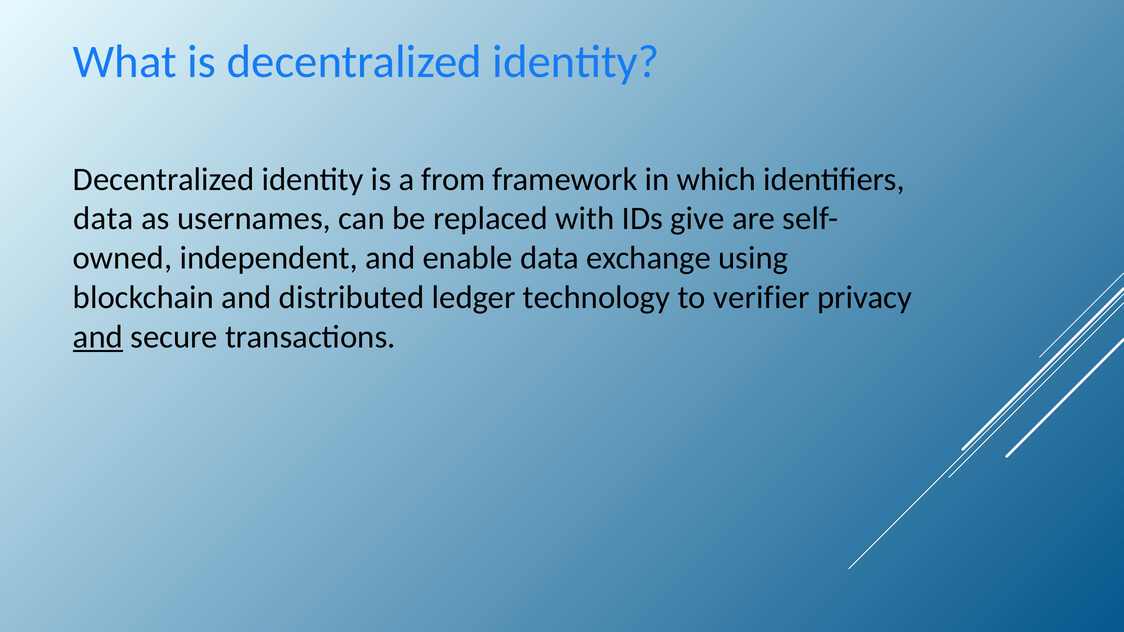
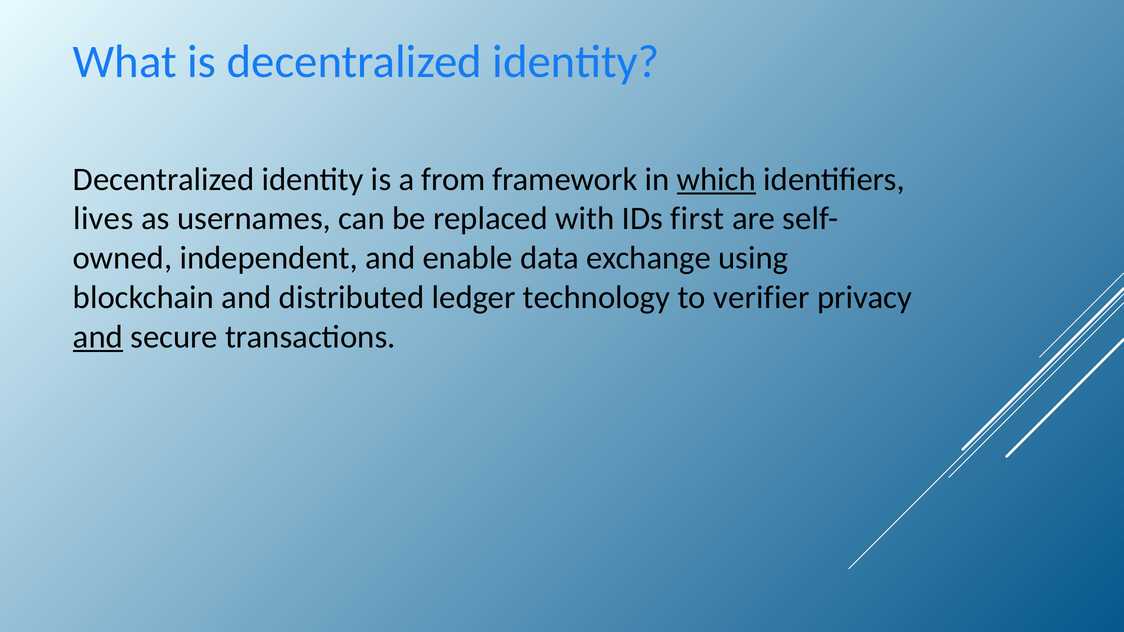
which underline: none -> present
data at (103, 219): data -> lives
give: give -> first
